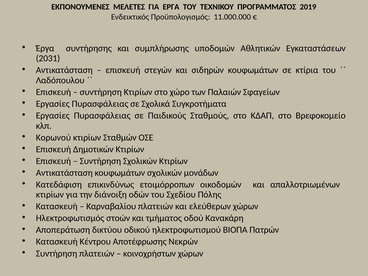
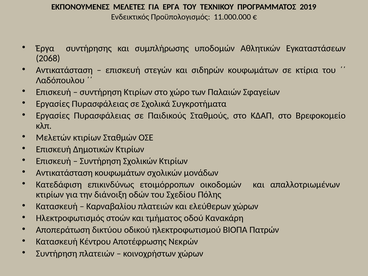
2031: 2031 -> 2068
Κορωνού: Κορωνού -> Μελετών
